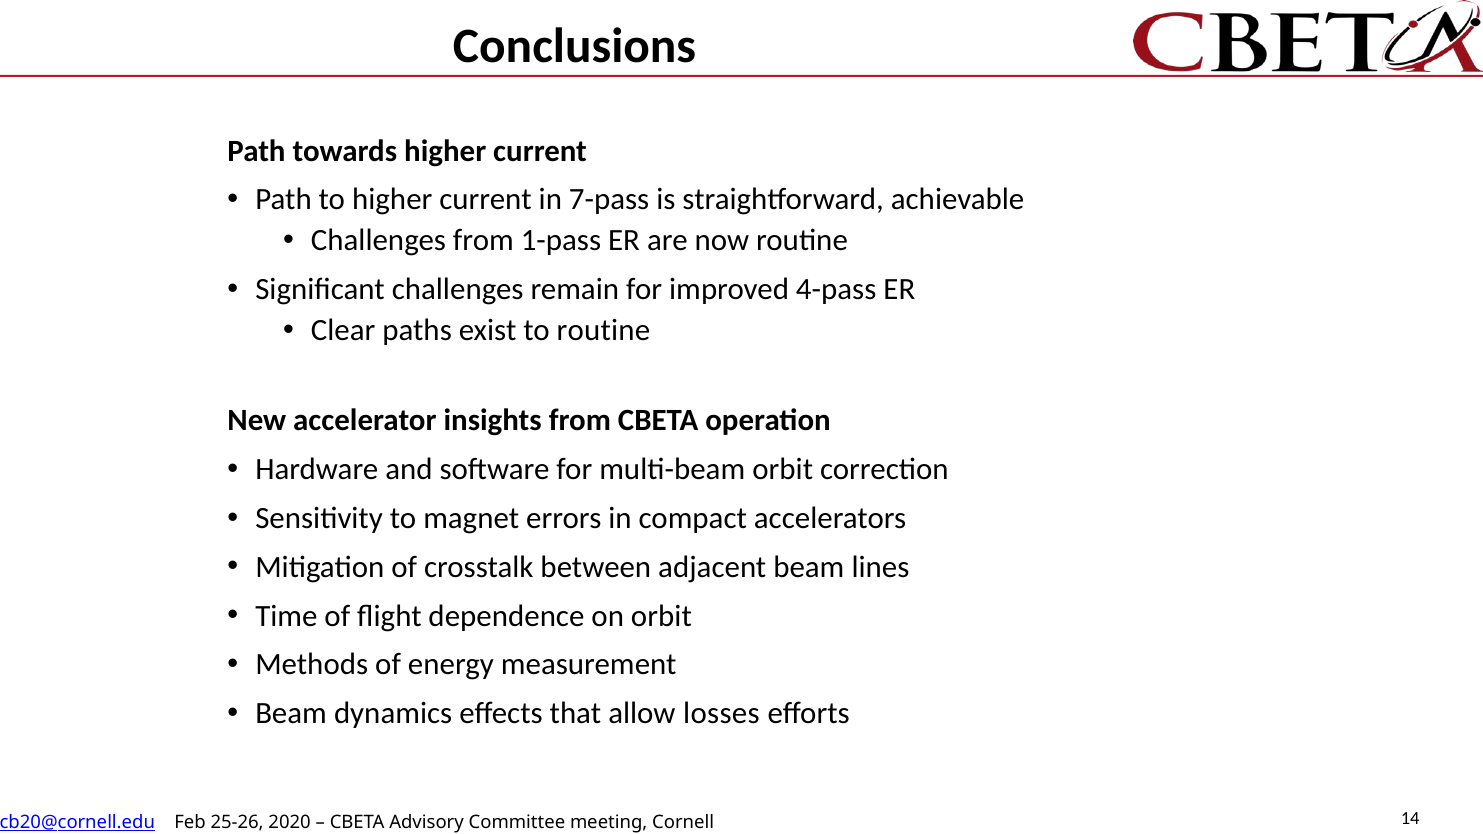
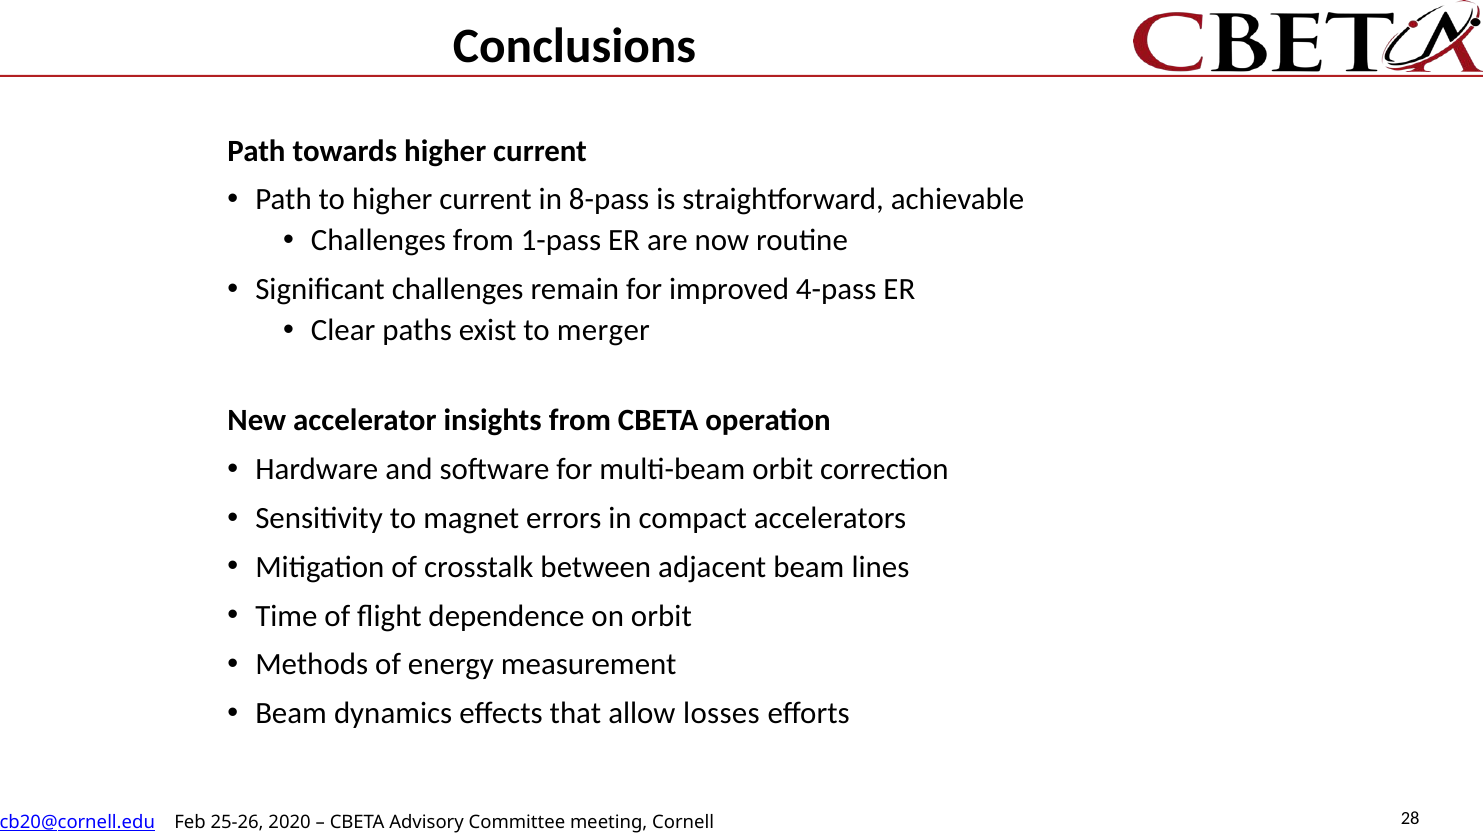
7-pass: 7-pass -> 8-pass
to routine: routine -> merger
14: 14 -> 28
